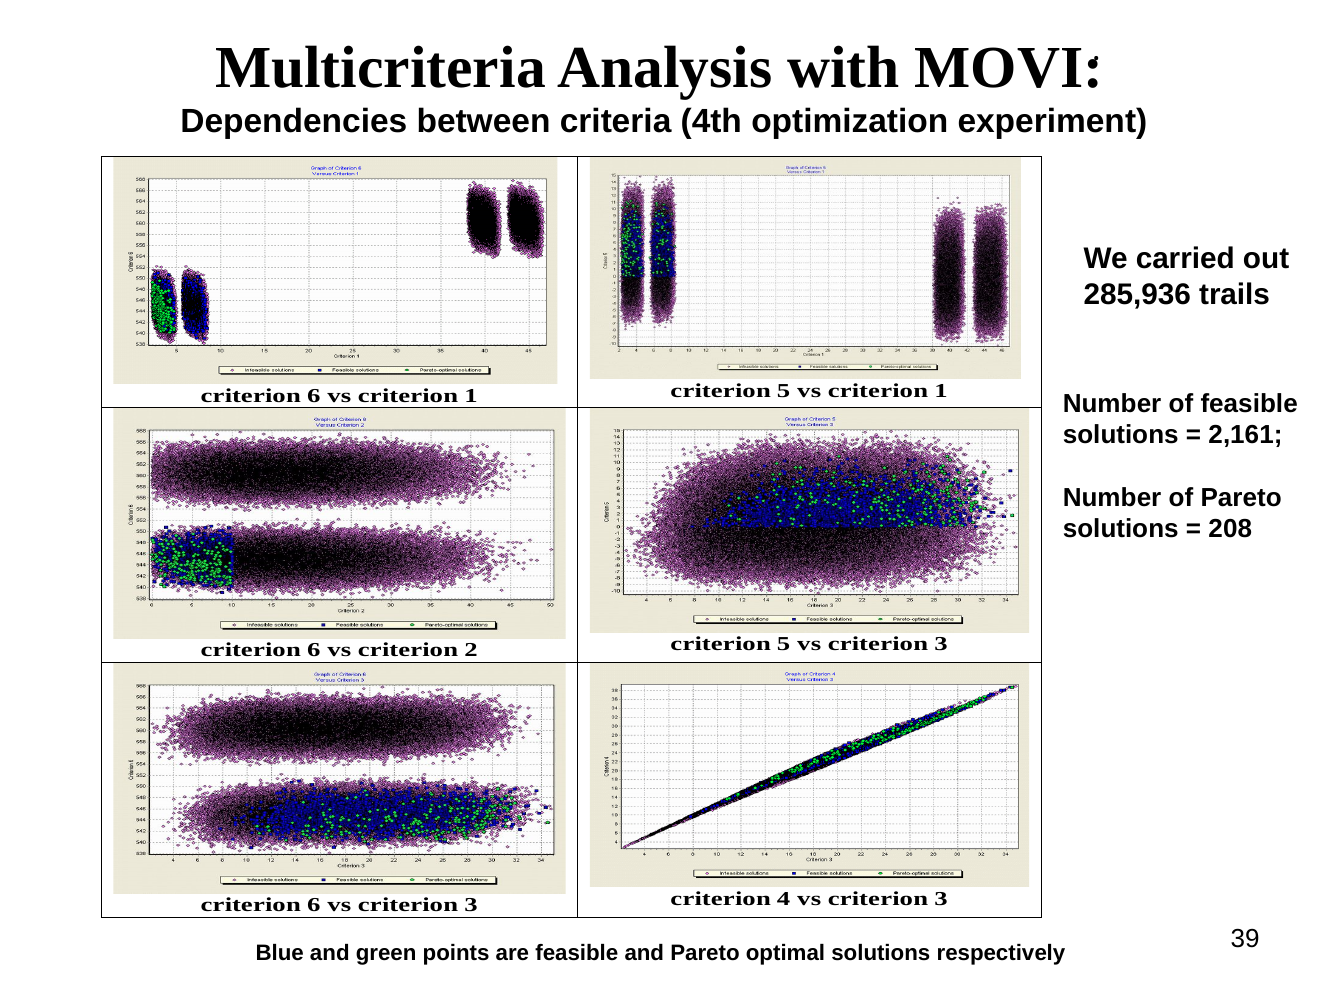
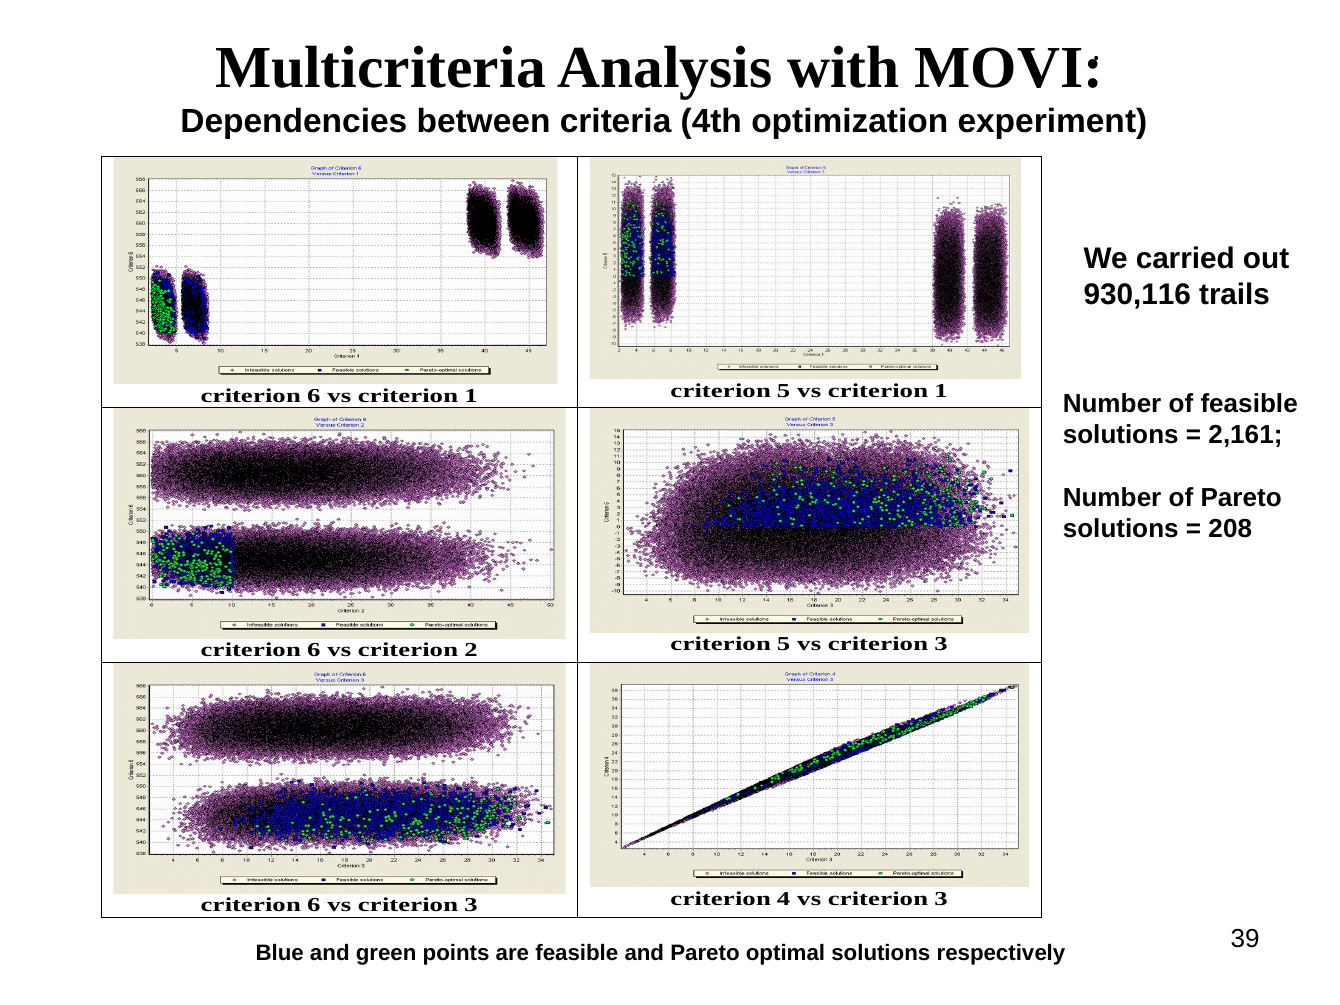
285,936: 285,936 -> 930,116
